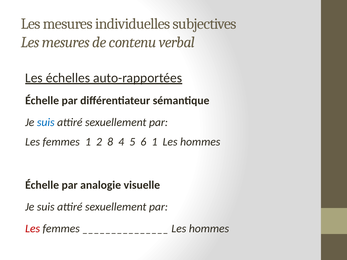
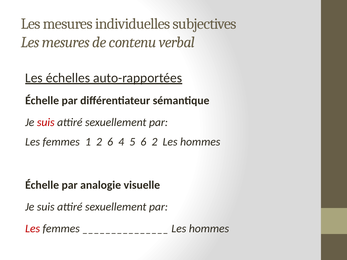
suis at (46, 122) colour: blue -> red
2 8: 8 -> 6
6 1: 1 -> 2
